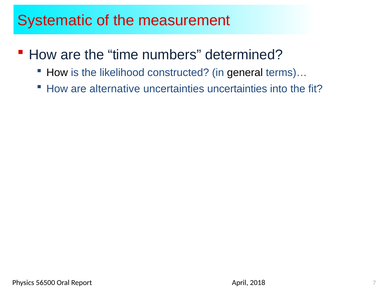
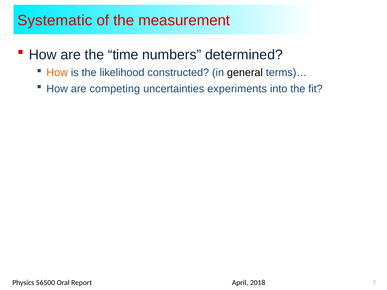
How at (57, 73) colour: black -> orange
alternative: alternative -> competing
uncertainties uncertainties: uncertainties -> experiments
